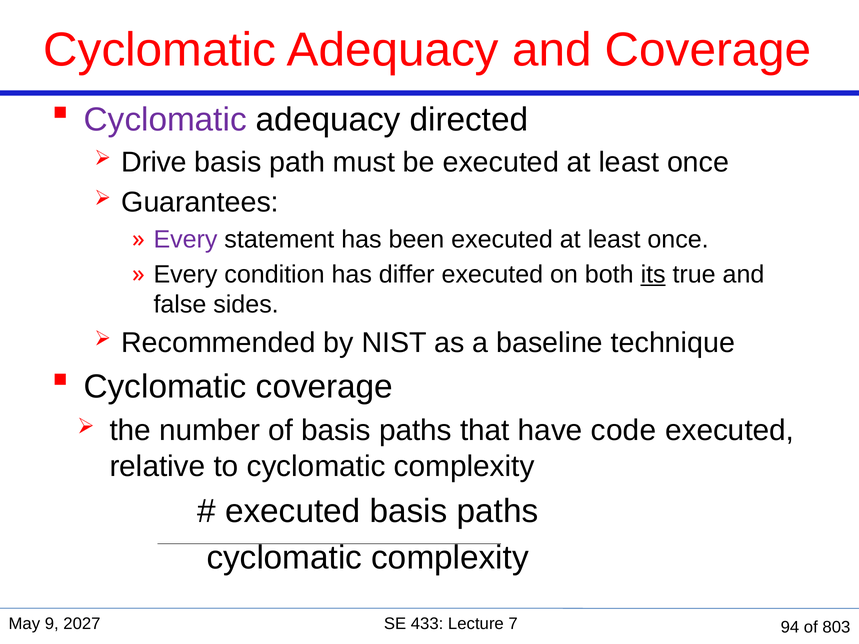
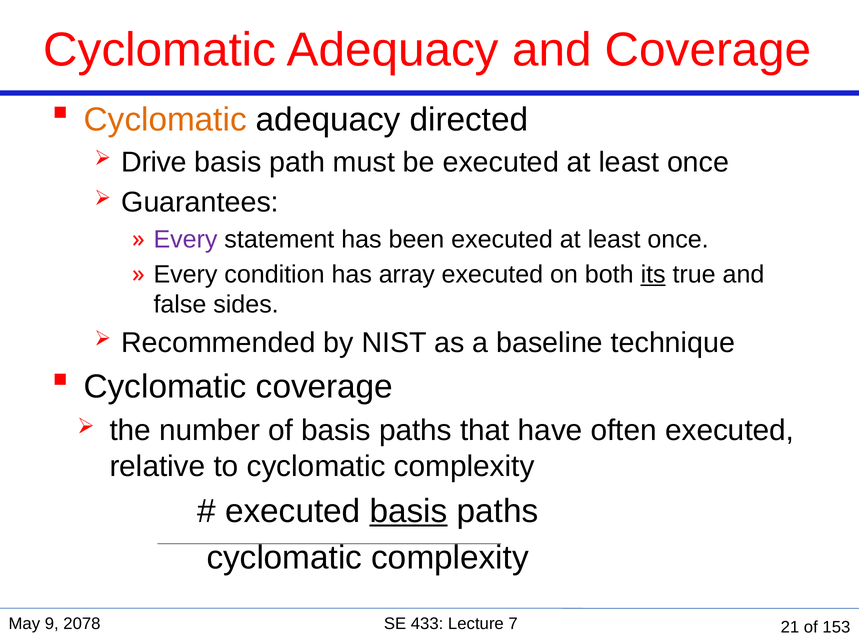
Cyclomatic at (165, 120) colour: purple -> orange
differ: differ -> array
code: code -> often
basis at (409, 511) underline: none -> present
2027: 2027 -> 2078
94: 94 -> 21
803: 803 -> 153
